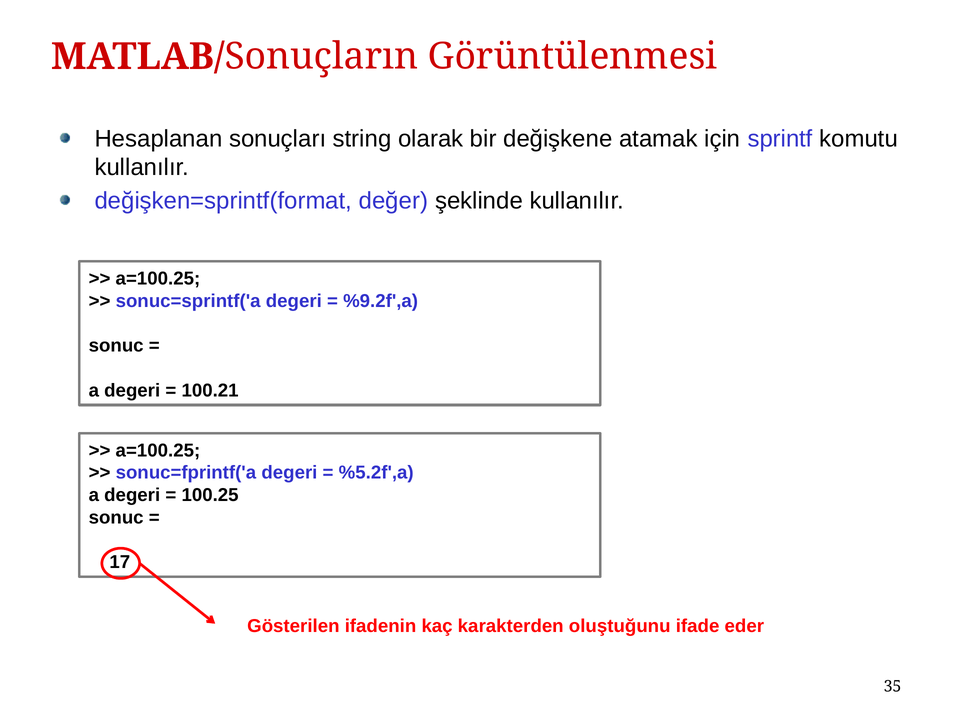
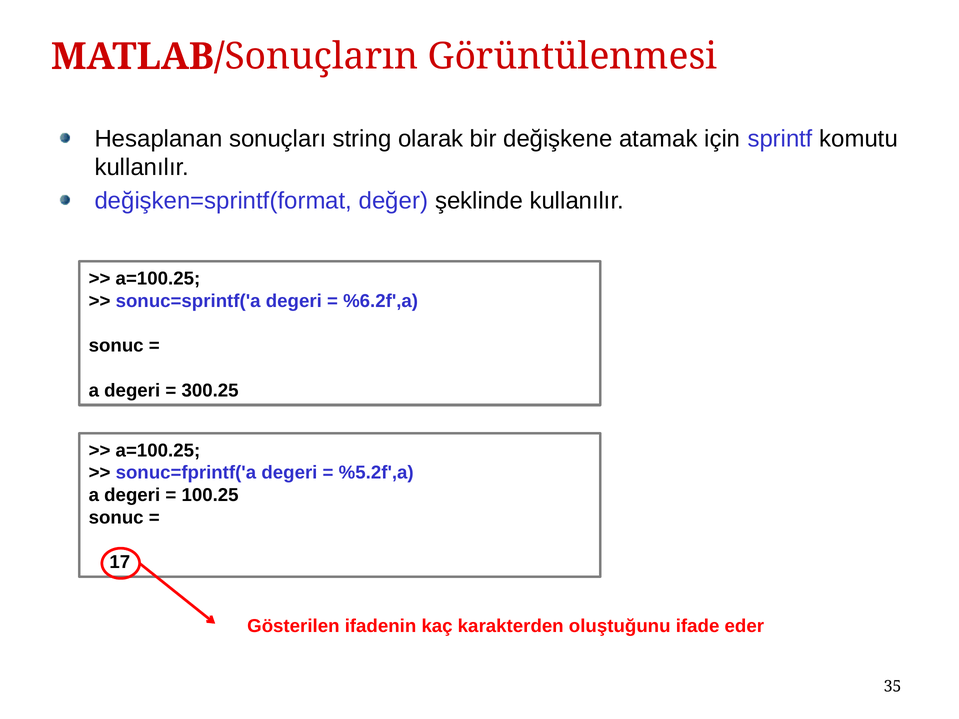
%9.2f',a: %9.2f',a -> %6.2f',a
100.21: 100.21 -> 300.25
